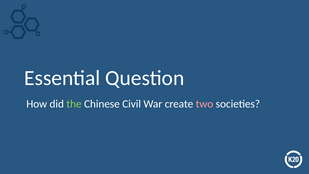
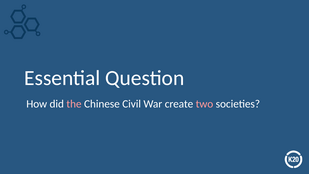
the colour: light green -> pink
